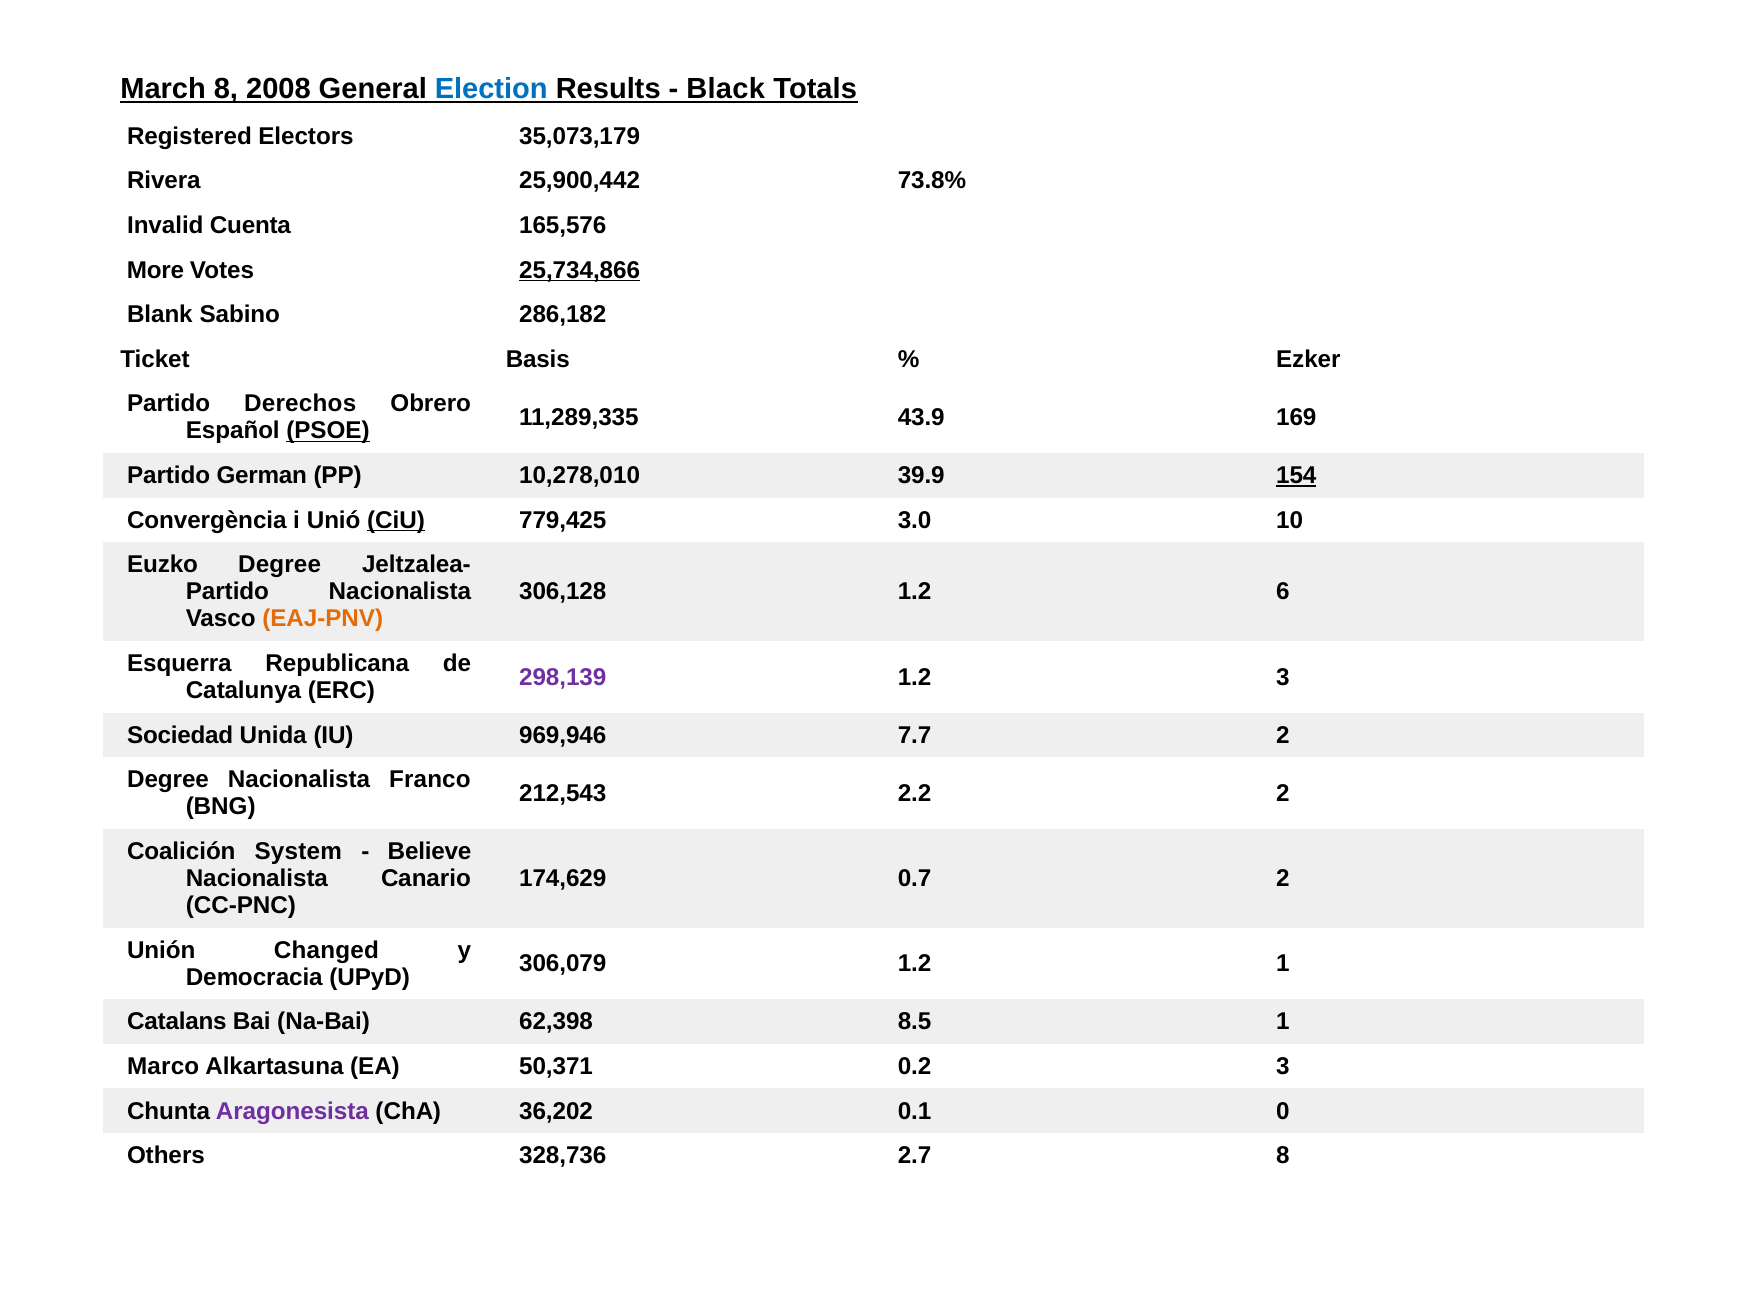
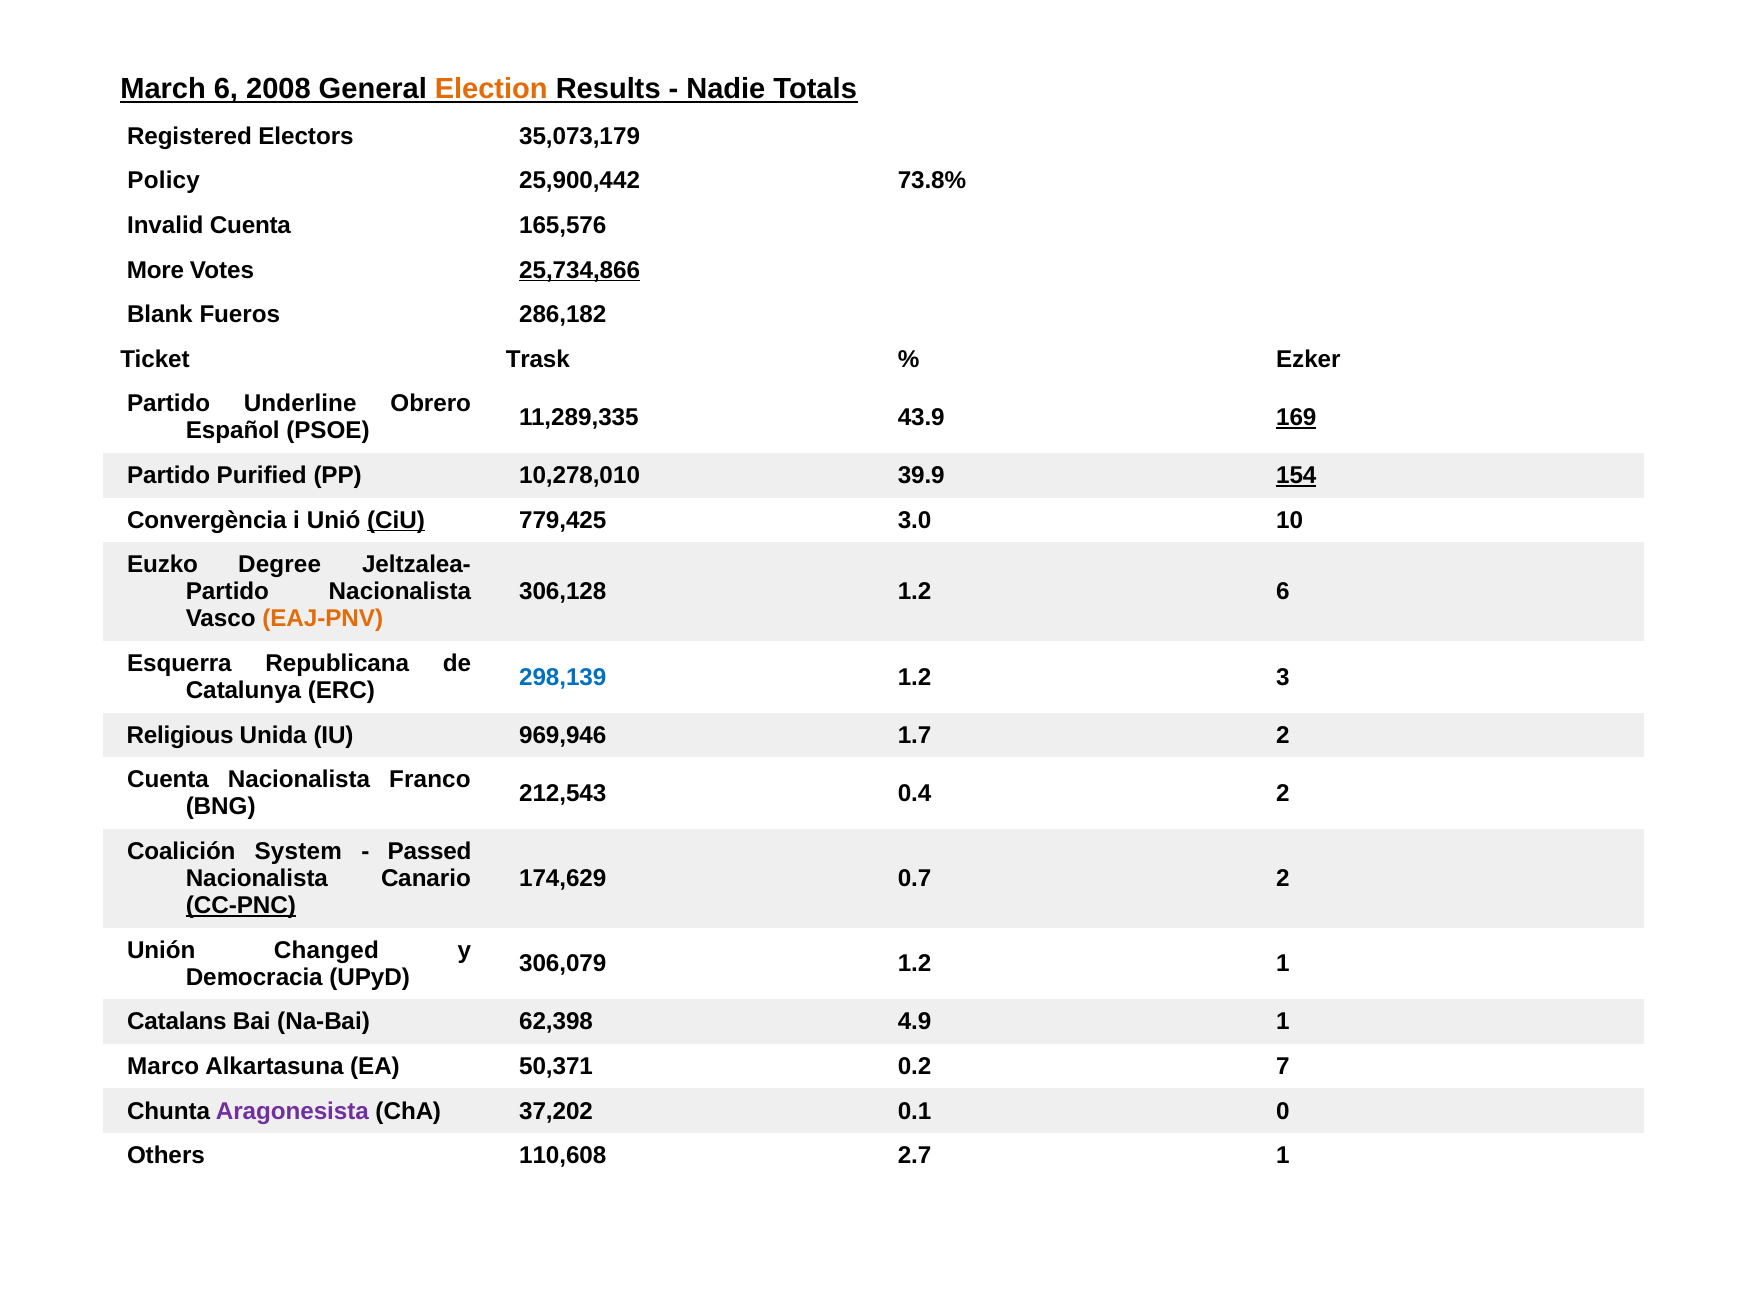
March 8: 8 -> 6
Election colour: blue -> orange
Black: Black -> Nadie
Rivera: Rivera -> Policy
Sabino: Sabino -> Fueros
Basis: Basis -> Trask
Derechos: Derechos -> Underline
169 underline: none -> present
PSOE underline: present -> none
German: German -> Purified
298,139 colour: purple -> blue
Sociedad: Sociedad -> Religious
7.7: 7.7 -> 1.7
Degree at (168, 780): Degree -> Cuenta
2.2: 2.2 -> 0.4
Believe: Believe -> Passed
CC-PNC underline: none -> present
8.5: 8.5 -> 4.9
0.2 3: 3 -> 7
36,202: 36,202 -> 37,202
328,736: 328,736 -> 110,608
2.7 8: 8 -> 1
